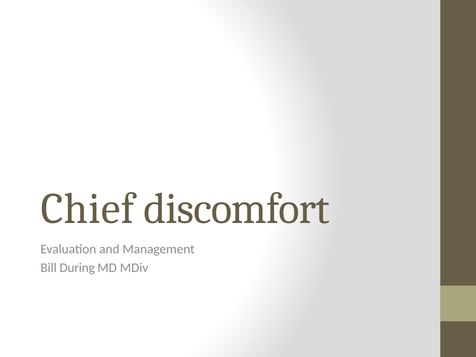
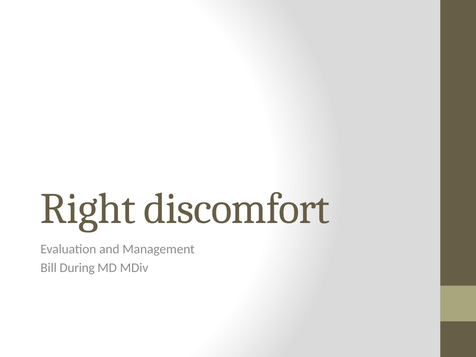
Chief: Chief -> Right
